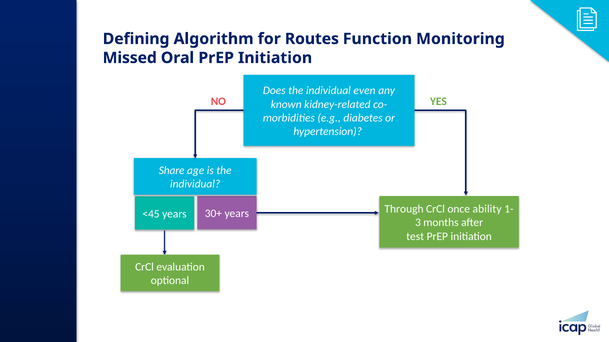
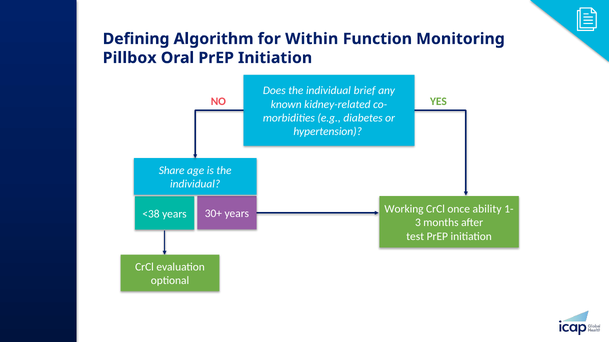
Routes: Routes -> Within
Missed: Missed -> Pillbox
even: even -> brief
Through: Through -> Working
<45: <45 -> <38
